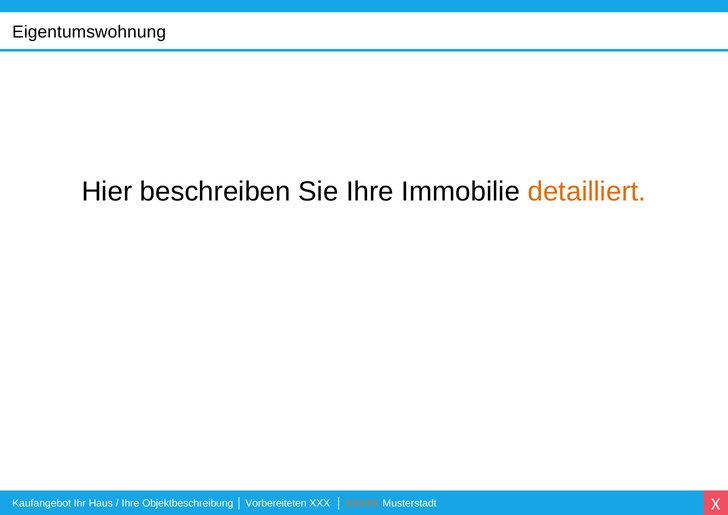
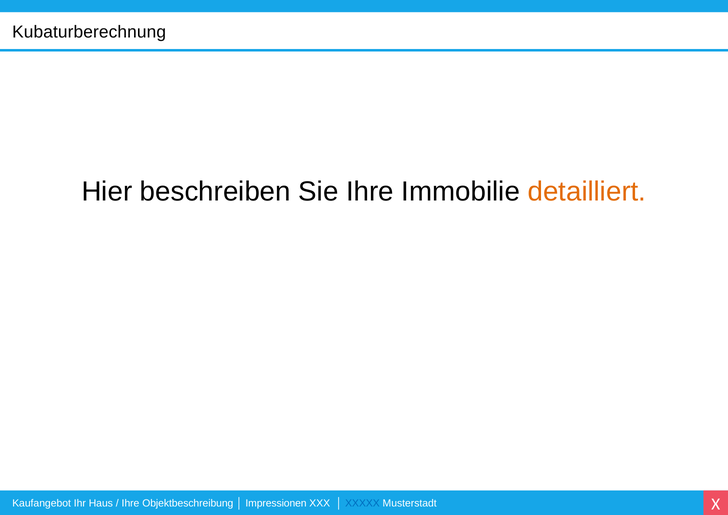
Eigentumswohnung: Eigentumswohnung -> Kubaturberechnung
Vorbereiteten: Vorbereiteten -> Impressionen
XXXXX colour: orange -> blue
